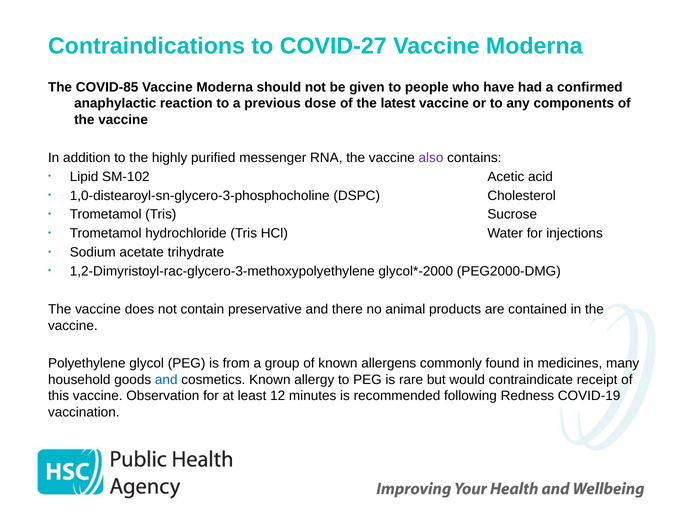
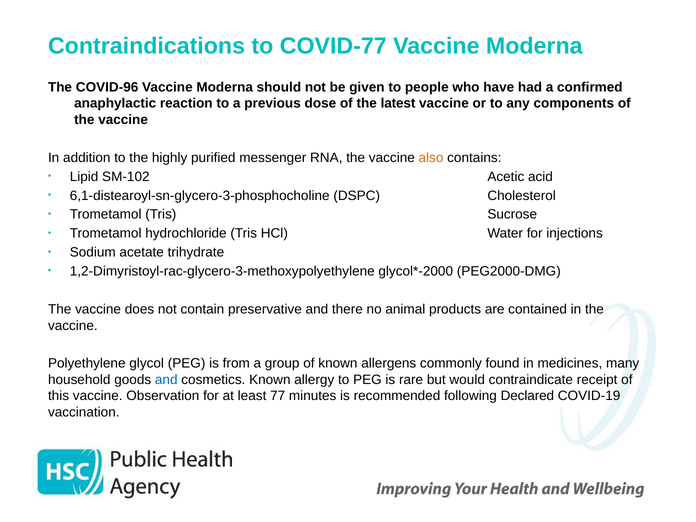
COVID-27: COVID-27 -> COVID-77
COVID-85: COVID-85 -> COVID-96
also colour: purple -> orange
1,0-distearoyl-sn-glycero-3-phosphocholine: 1,0-distearoyl-sn-glycero-3-phosphocholine -> 6,1-distearoyl-sn-glycero-3-phosphocholine
12: 12 -> 77
Redness: Redness -> Declared
